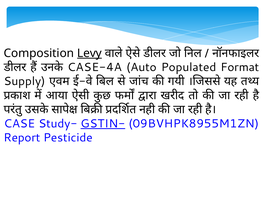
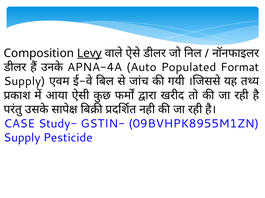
CASE-4A: CASE-4A -> APNA-4A
GSTIN- underline: present -> none
Report at (22, 138): Report -> Supply
